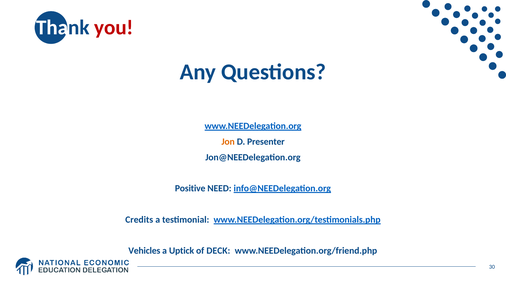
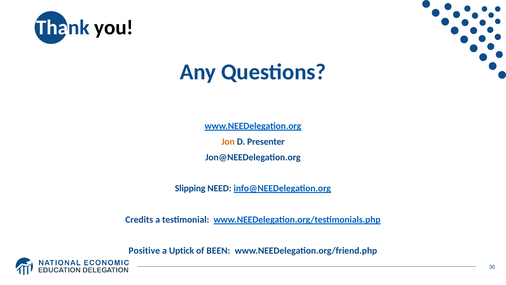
you colour: red -> black
Positive: Positive -> Slipping
Vehicles: Vehicles -> Positive
DECK: DECK -> BEEN
